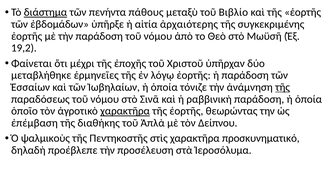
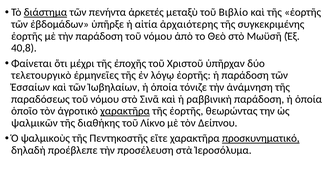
πάθους: πάθους -> ἀρκετές
19,2: 19,2 -> 40,8
μεταβλήθηκε: μεταβλήθηκε -> τελετουργικὸ
τῆς at (283, 87) underline: present -> none
ἐπέμβαση: ἐπέμβαση -> ψαλμικῶν
Ἁπλὰ: Ἁπλὰ -> Λίκνο
στὶς: στὶς -> εἴτε
προσκυνηματικό underline: none -> present
